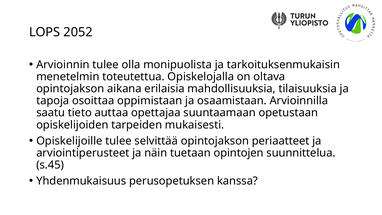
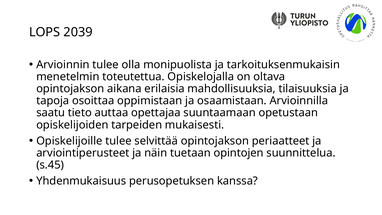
2052: 2052 -> 2039
